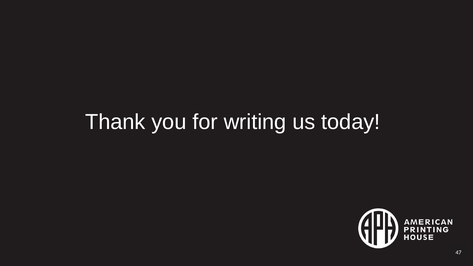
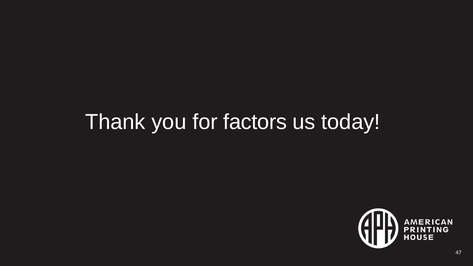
writing: writing -> factors
